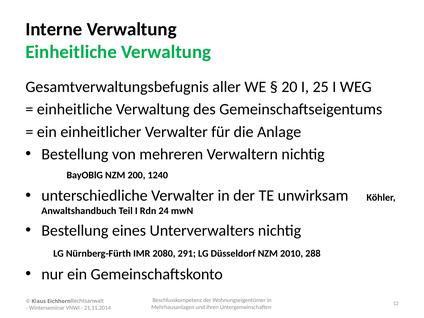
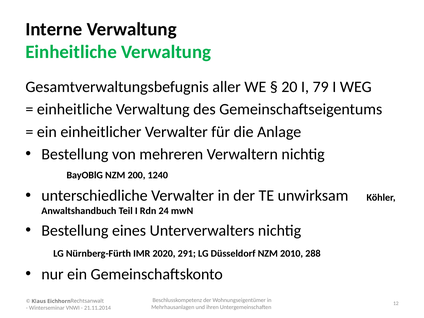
25: 25 -> 79
2080: 2080 -> 2020
